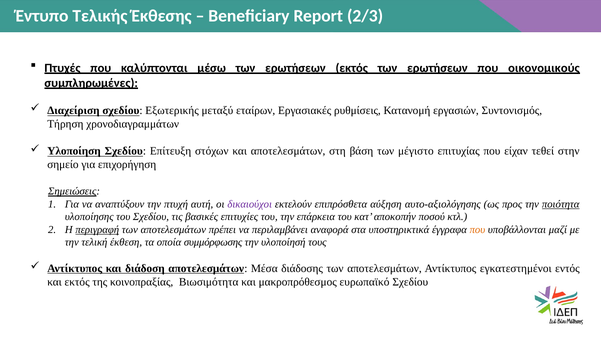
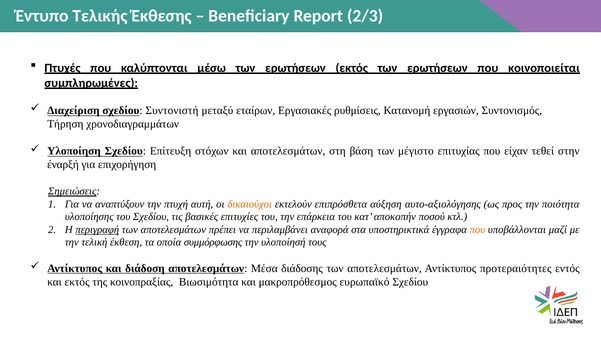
οικονομικούς: οικονομικούς -> κοινοποιείται
Εξωτερικής: Εξωτερικής -> Συντονιστή
σημείο: σημείο -> έναρξή
δικαιούχοι colour: purple -> orange
ποιότητα underline: present -> none
εγκατεστημένοι: εγκατεστημένοι -> προτεραιότητες
